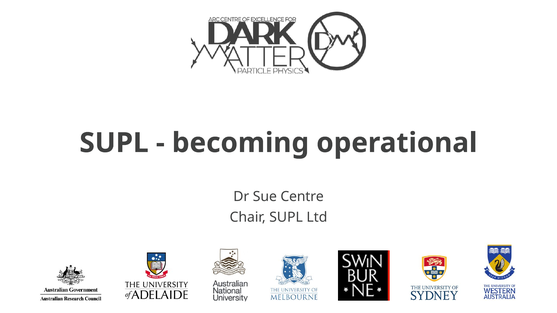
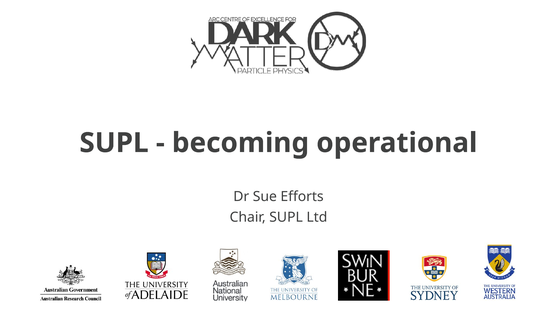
Centre: Centre -> Efforts
